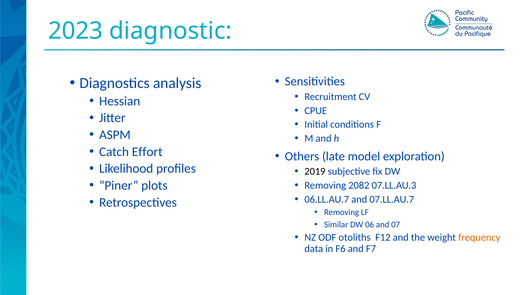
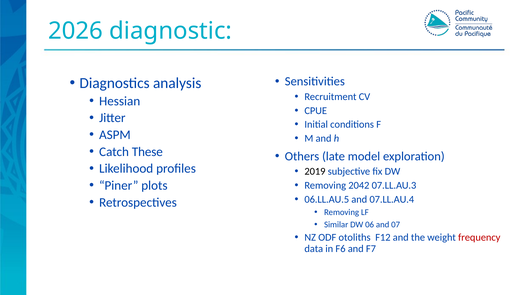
2023: 2023 -> 2026
Effort: Effort -> These
2082: 2082 -> 2042
06.LL.AU.7: 06.LL.AU.7 -> 06.LL.AU.5
07.LL.AU.7: 07.LL.AU.7 -> 07.LL.AU.4
frequency colour: orange -> red
